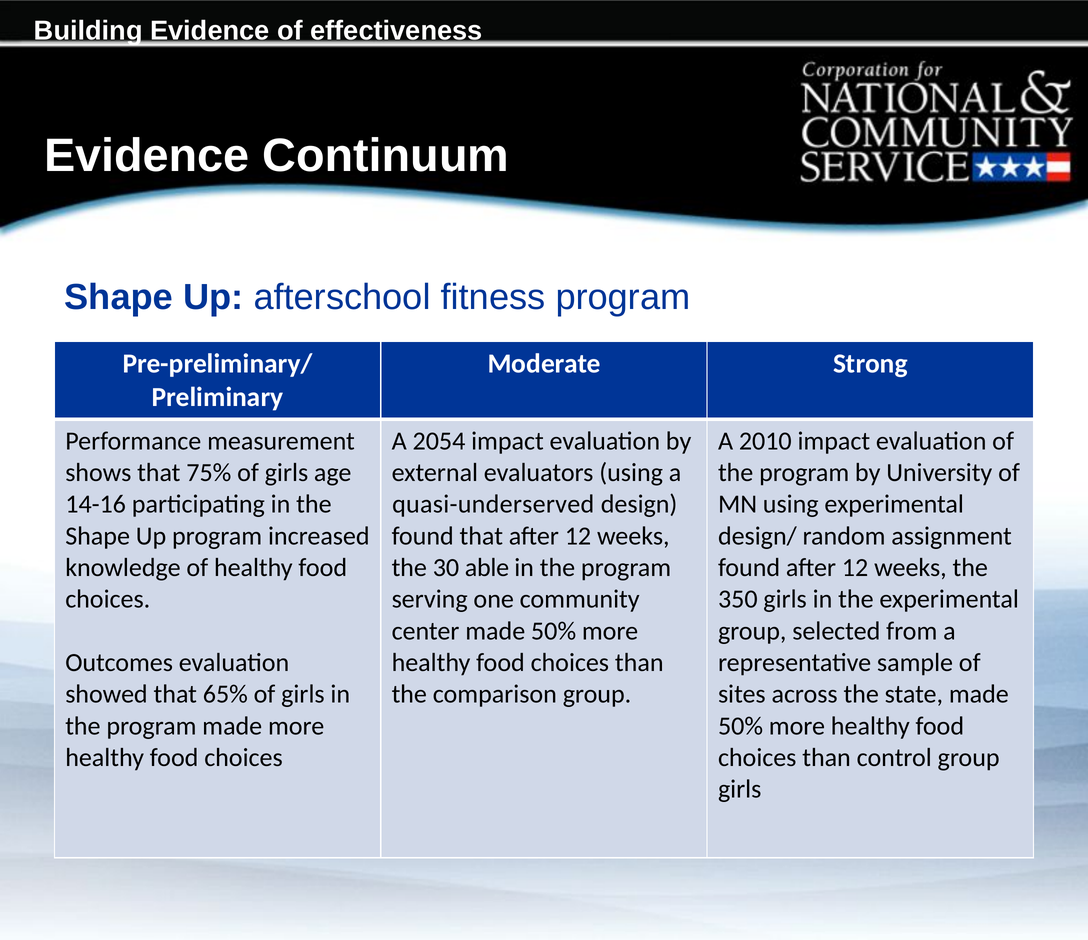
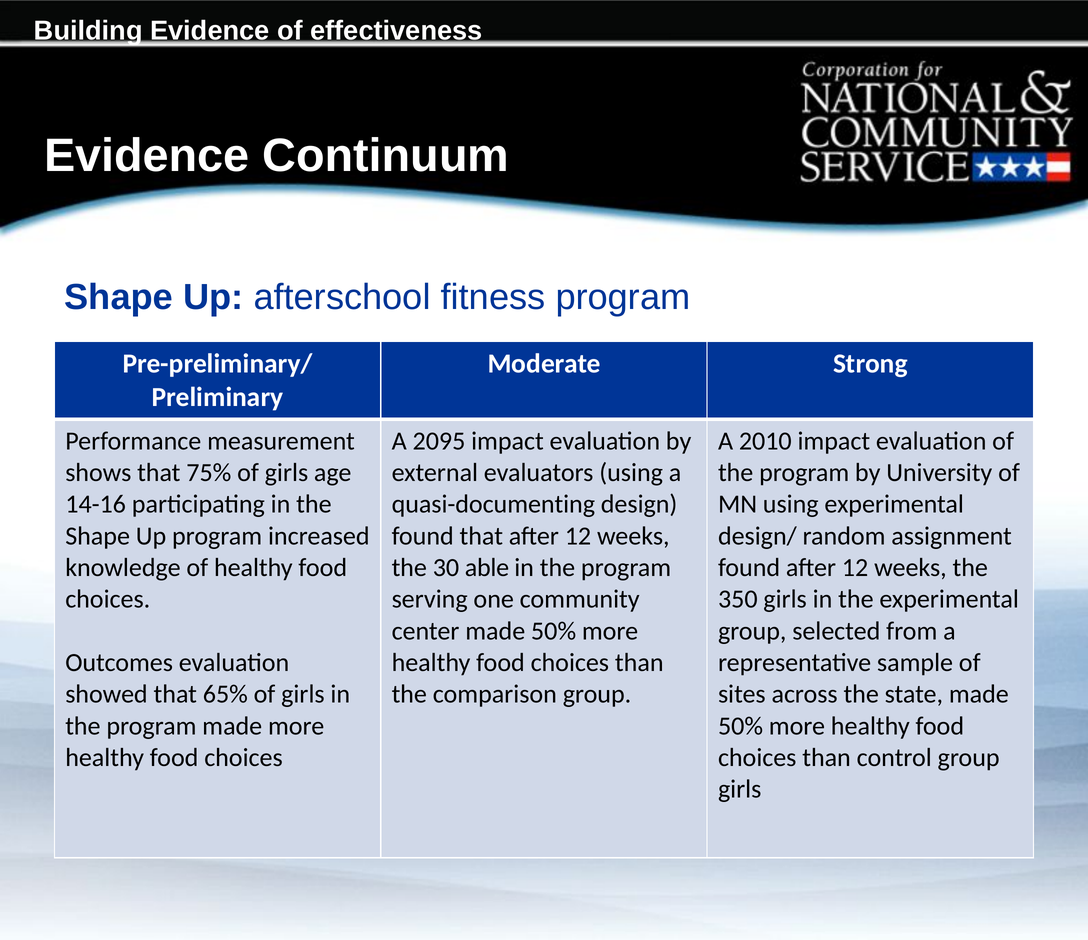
2054: 2054 -> 2095
quasi-underserved: quasi-underserved -> quasi-documenting
